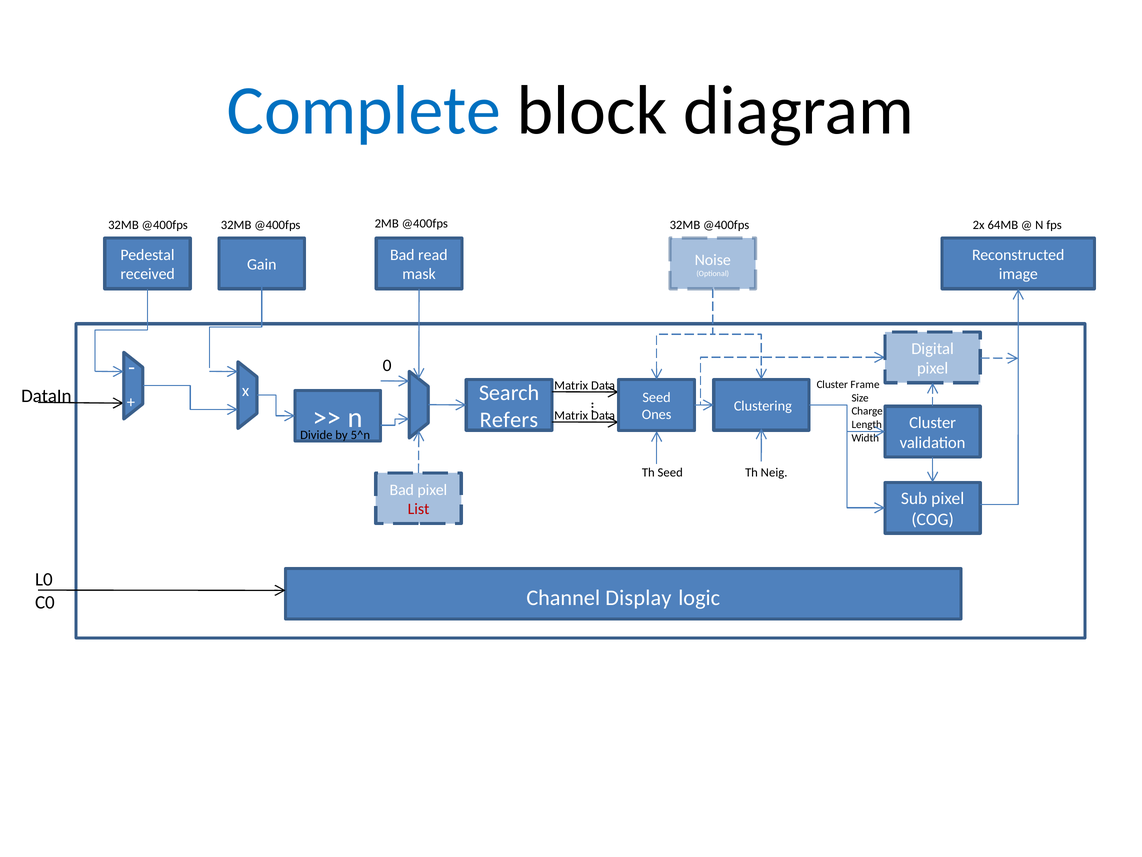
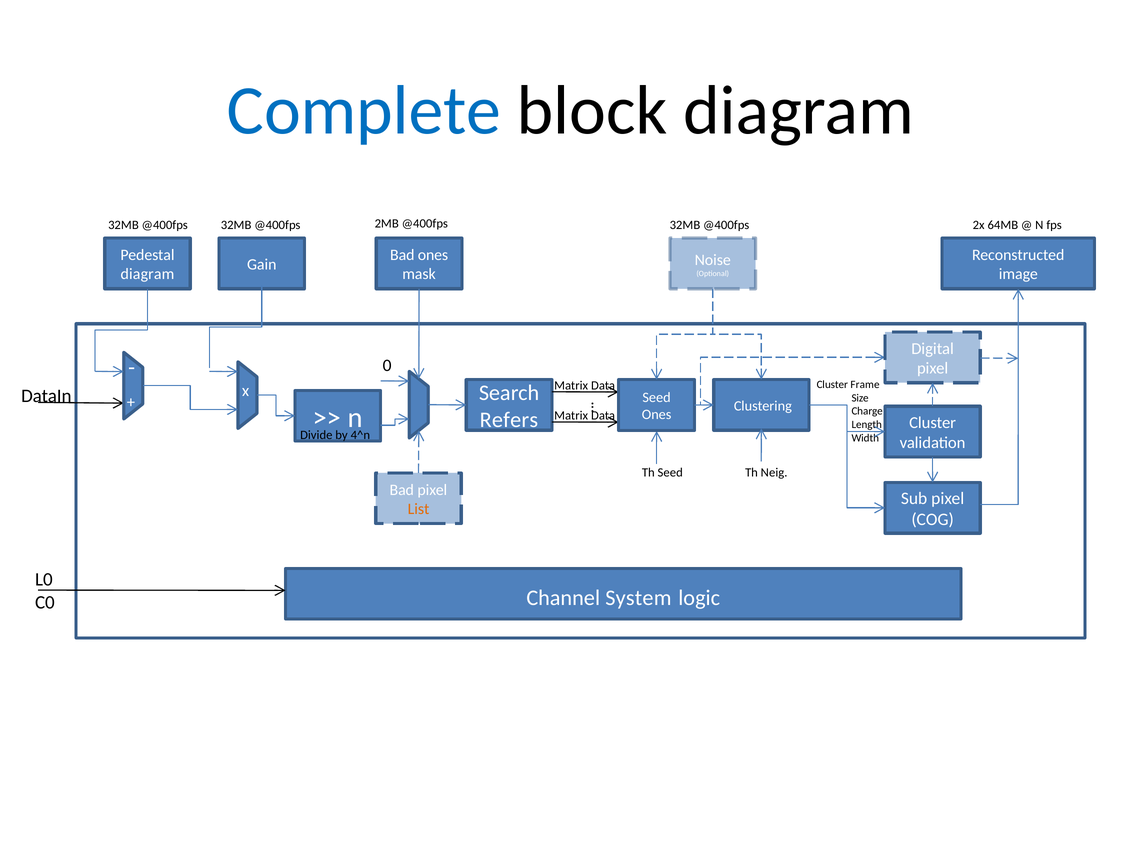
Bad read: read -> ones
received at (148, 274): received -> diagram
5^n: 5^n -> 4^n
List colour: red -> orange
Display: Display -> System
